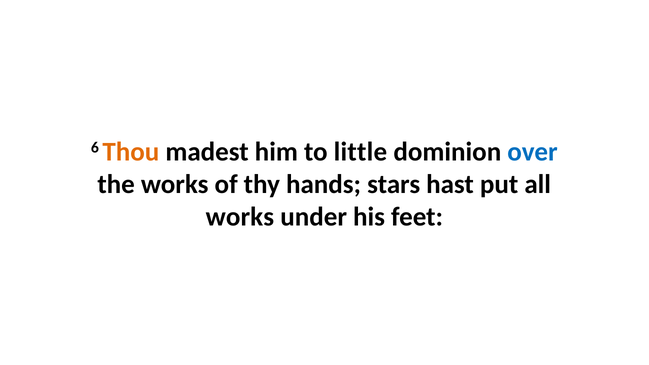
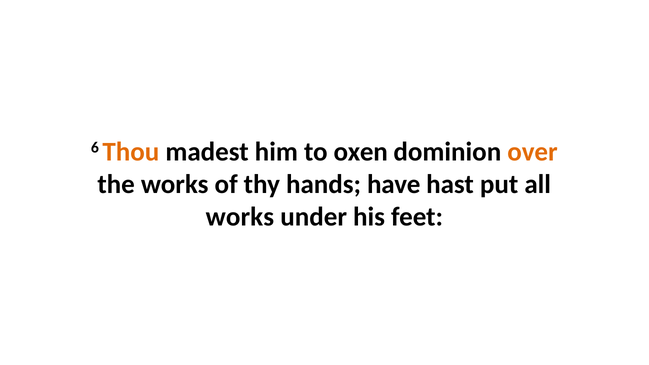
little: little -> oxen
over colour: blue -> orange
stars: stars -> have
